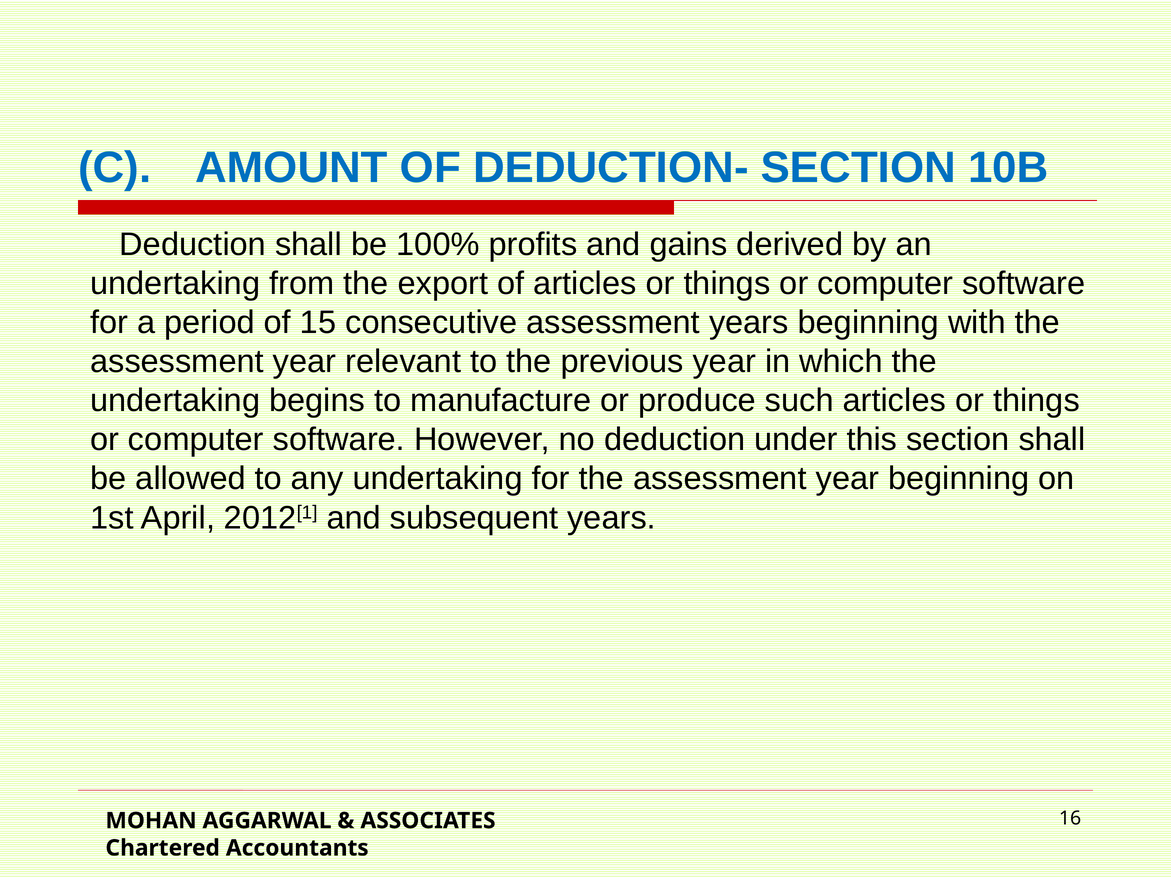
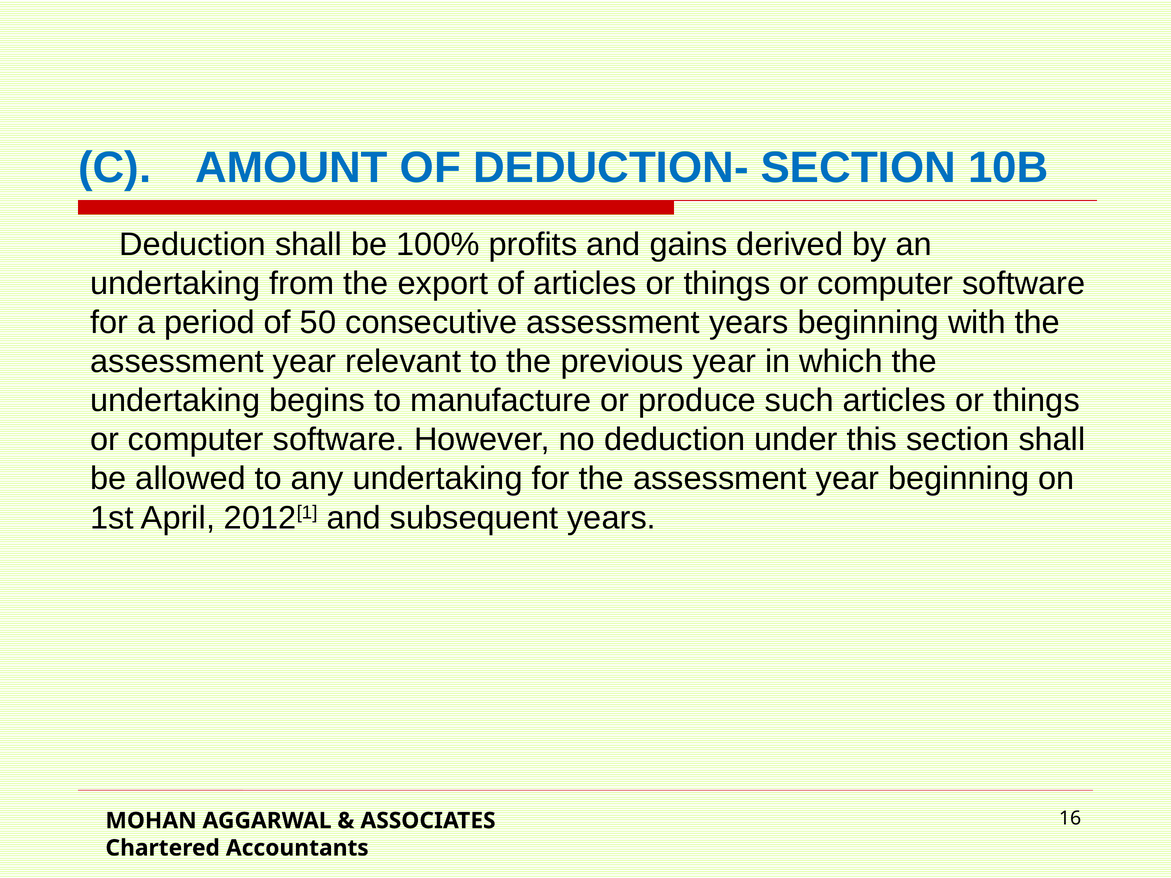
15: 15 -> 50
